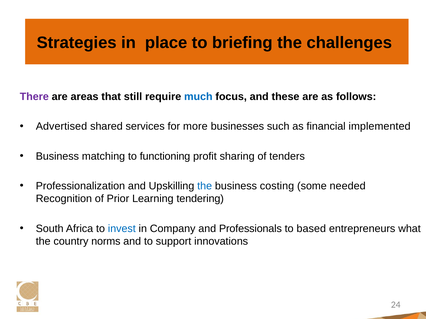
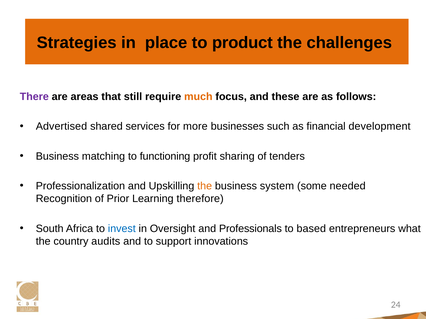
briefing: briefing -> product
much colour: blue -> orange
implemented: implemented -> development
the at (205, 186) colour: blue -> orange
costing: costing -> system
tendering: tendering -> therefore
Company: Company -> Oversight
norms: norms -> audits
